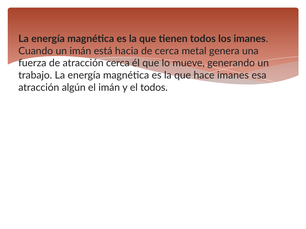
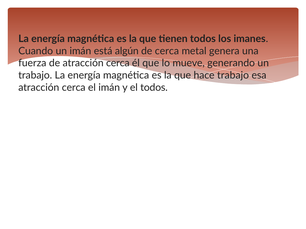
hacia: hacia -> algún
hace imanes: imanes -> trabajo
algún at (74, 88): algún -> cerca
